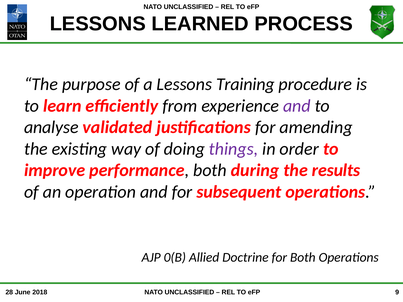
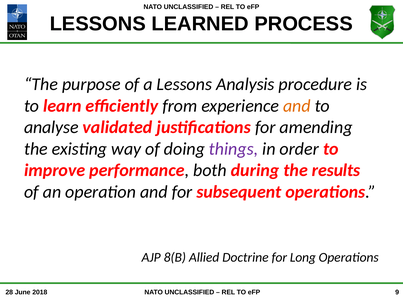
Training: Training -> Analysis
and at (297, 106) colour: purple -> orange
0(B: 0(B -> 8(B
for Both: Both -> Long
